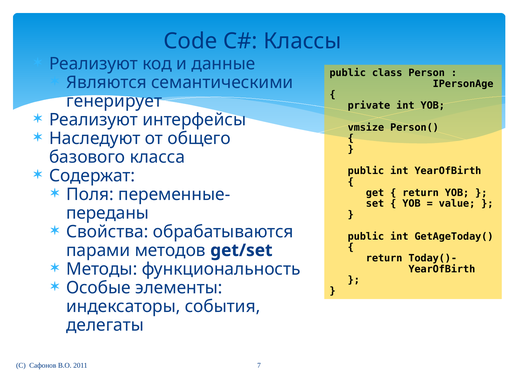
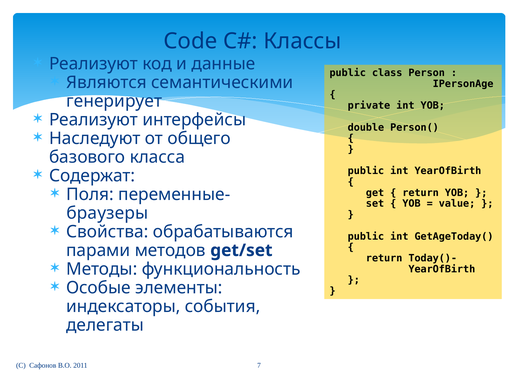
vmsize: vmsize -> double
переданы: переданы -> браузеры
